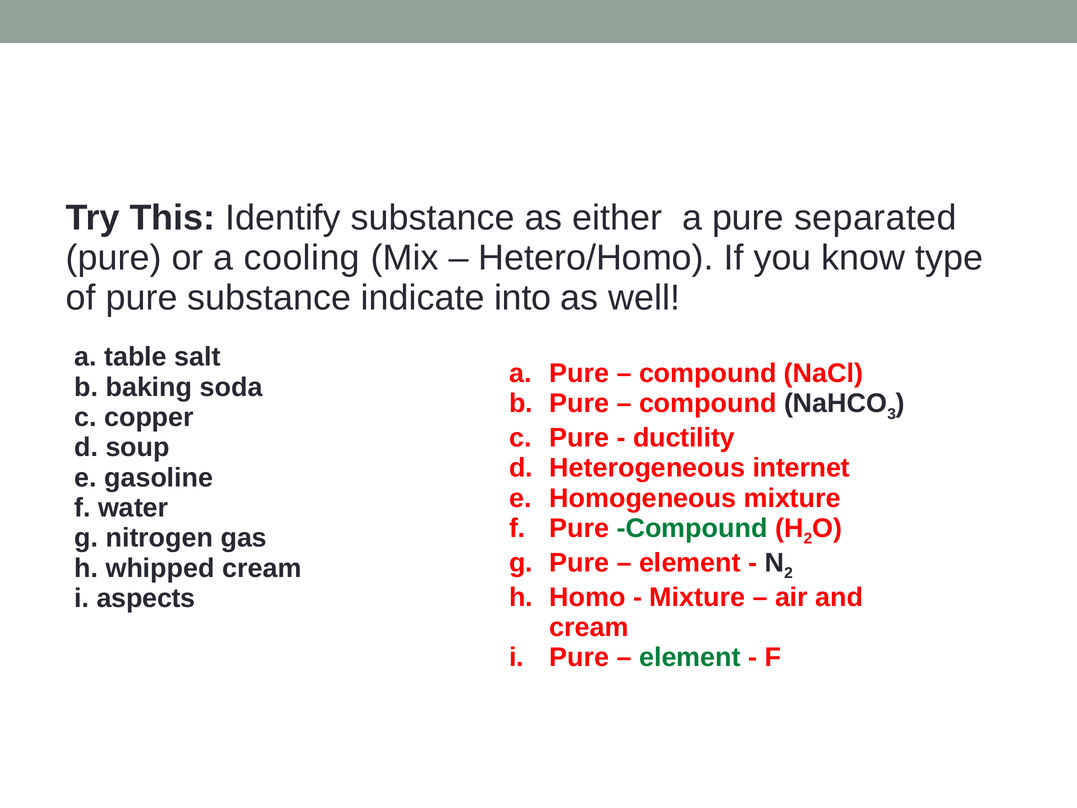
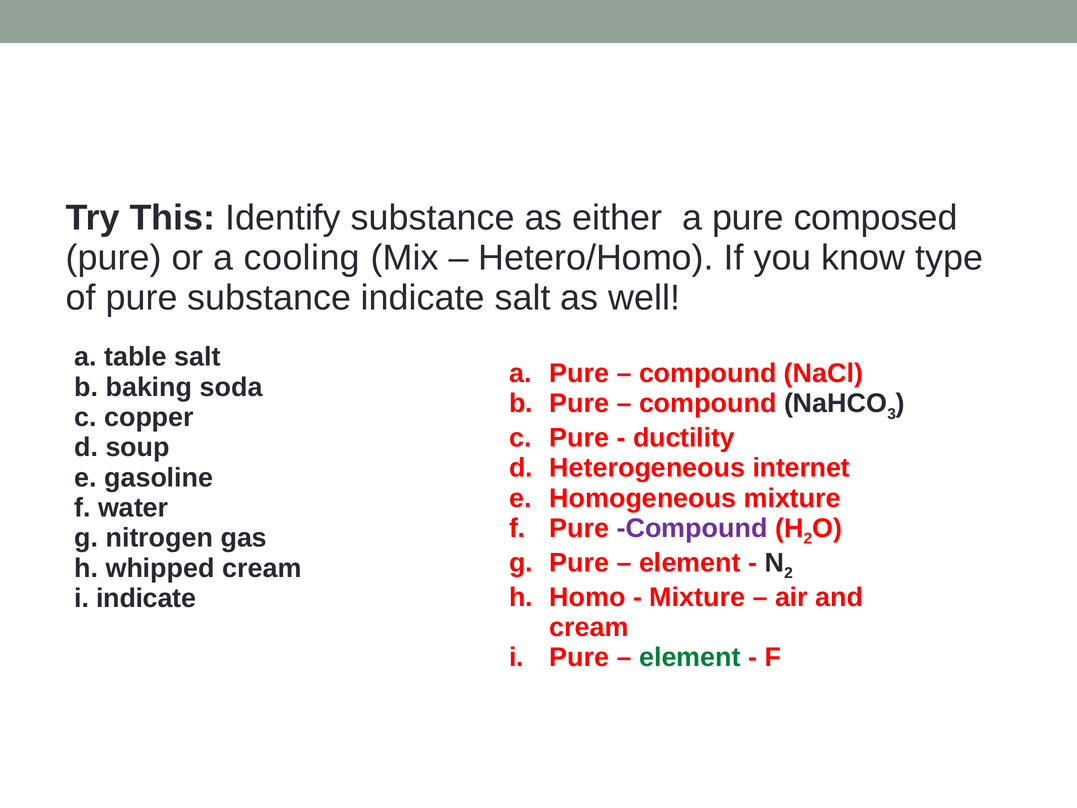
separated: separated -> composed
indicate into: into -> salt
Compound at (692, 528) colour: green -> purple
i aspects: aspects -> indicate
